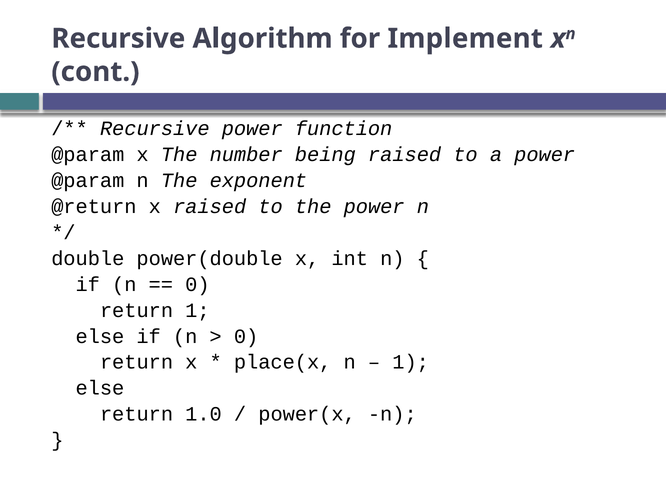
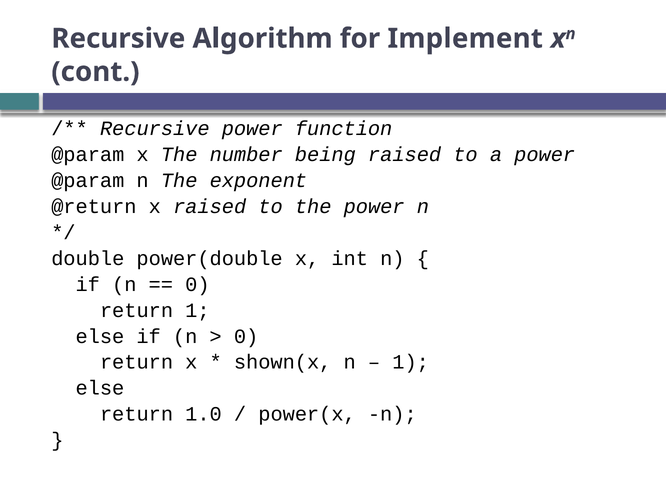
place(x: place(x -> shown(x
